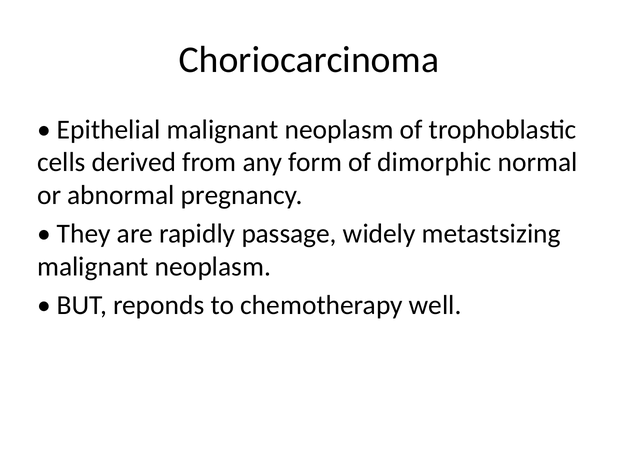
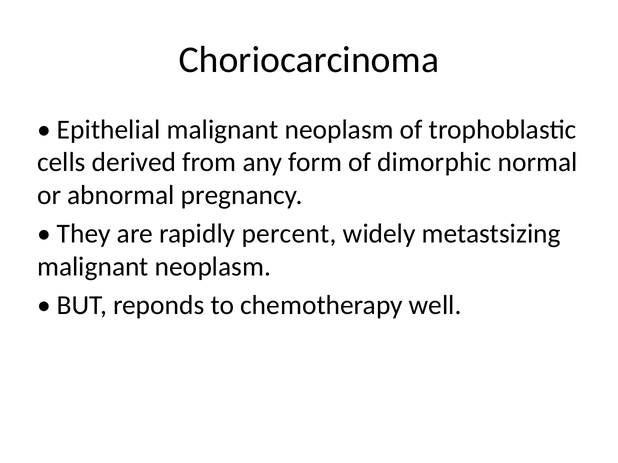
passage: passage -> percent
